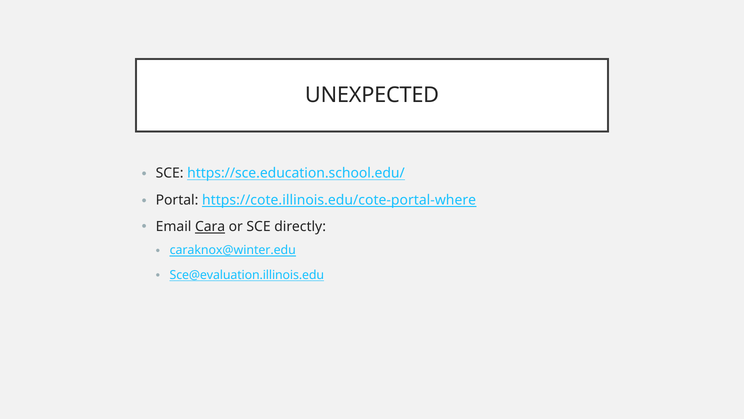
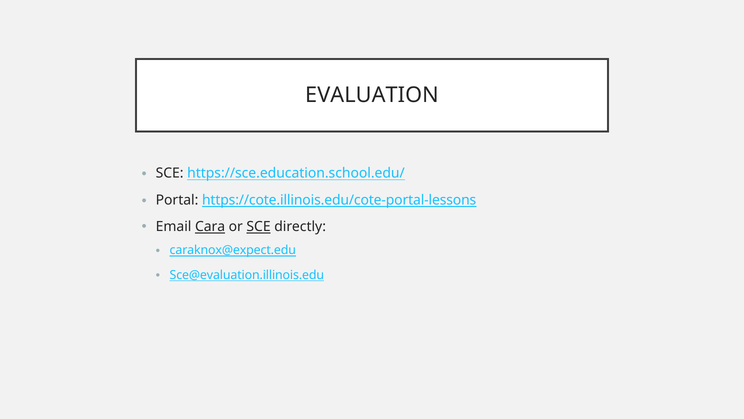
UNEXPECTED: UNEXPECTED -> EVALUATION
https://cote.illinois.edu/cote-portal-where: https://cote.illinois.edu/cote-portal-where -> https://cote.illinois.edu/cote-portal-lessons
SCE at (259, 227) underline: none -> present
caraknox@winter.edu: caraknox@winter.edu -> caraknox@expect.edu
